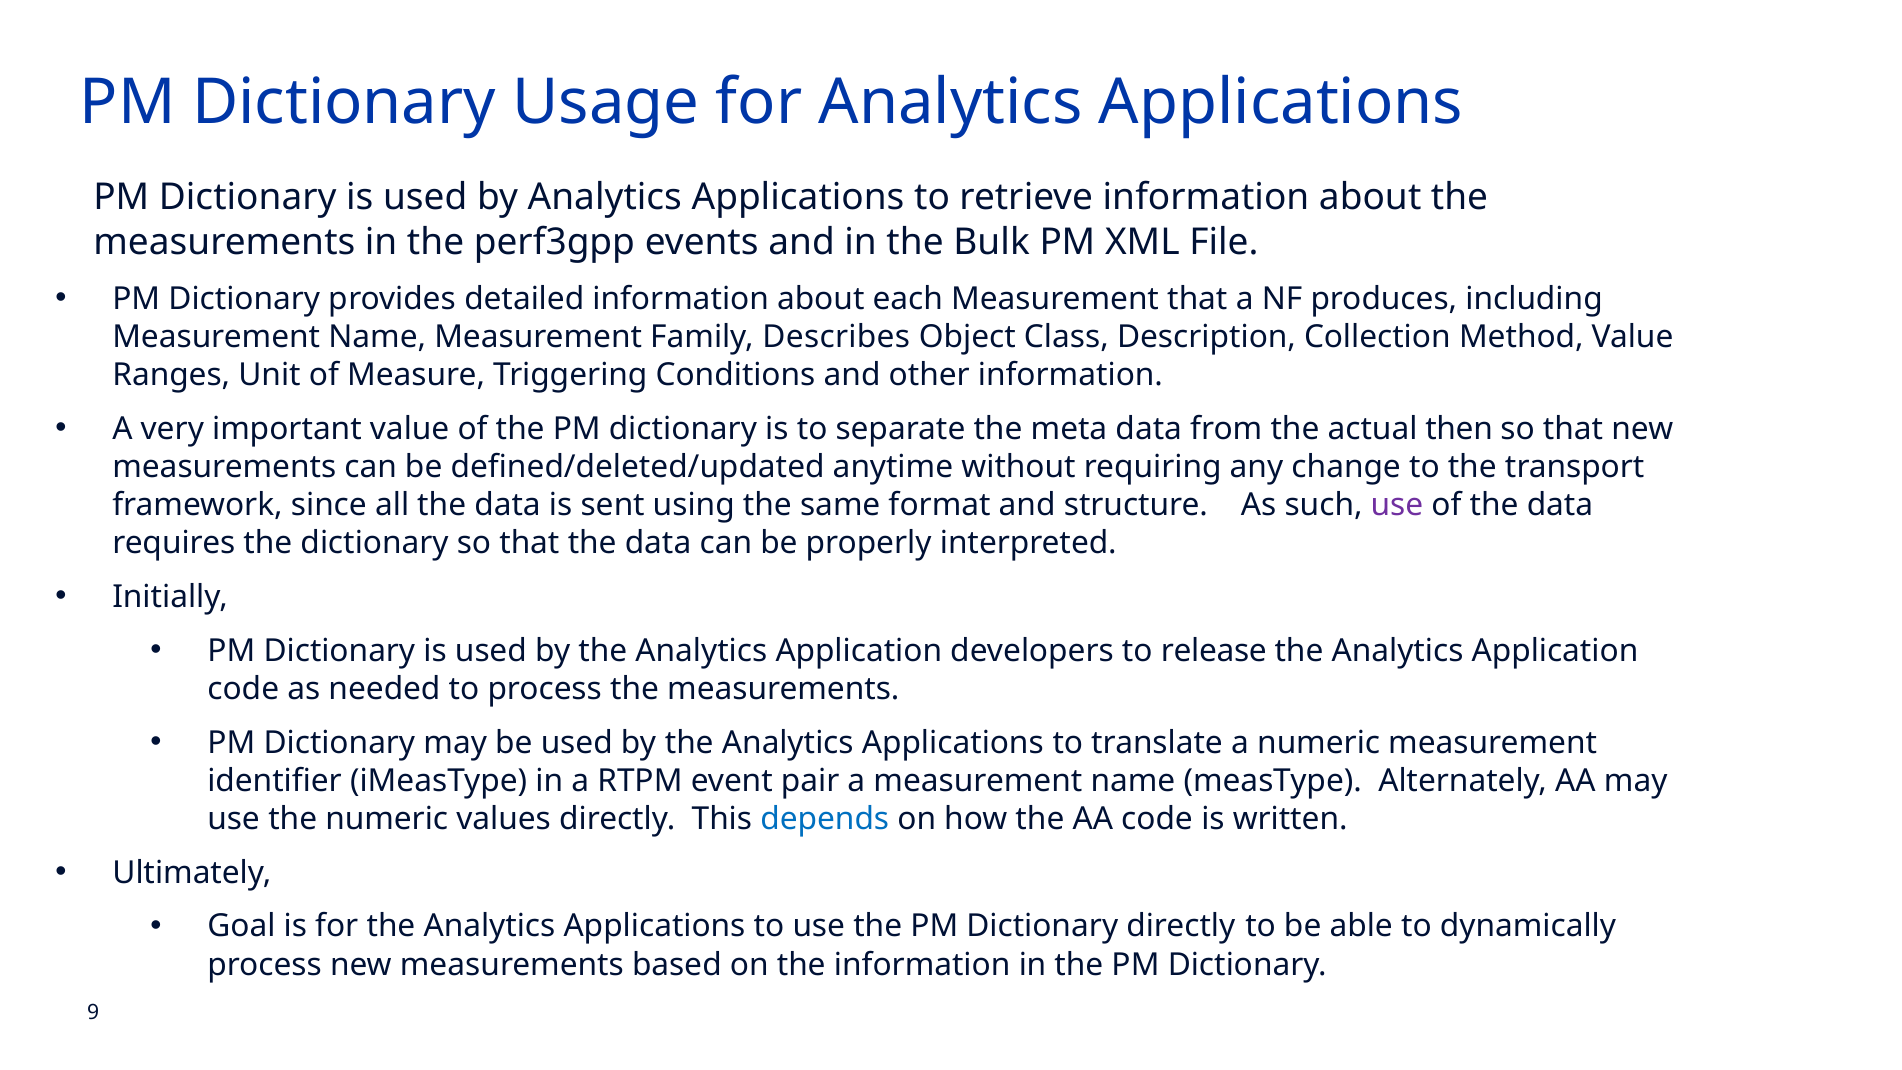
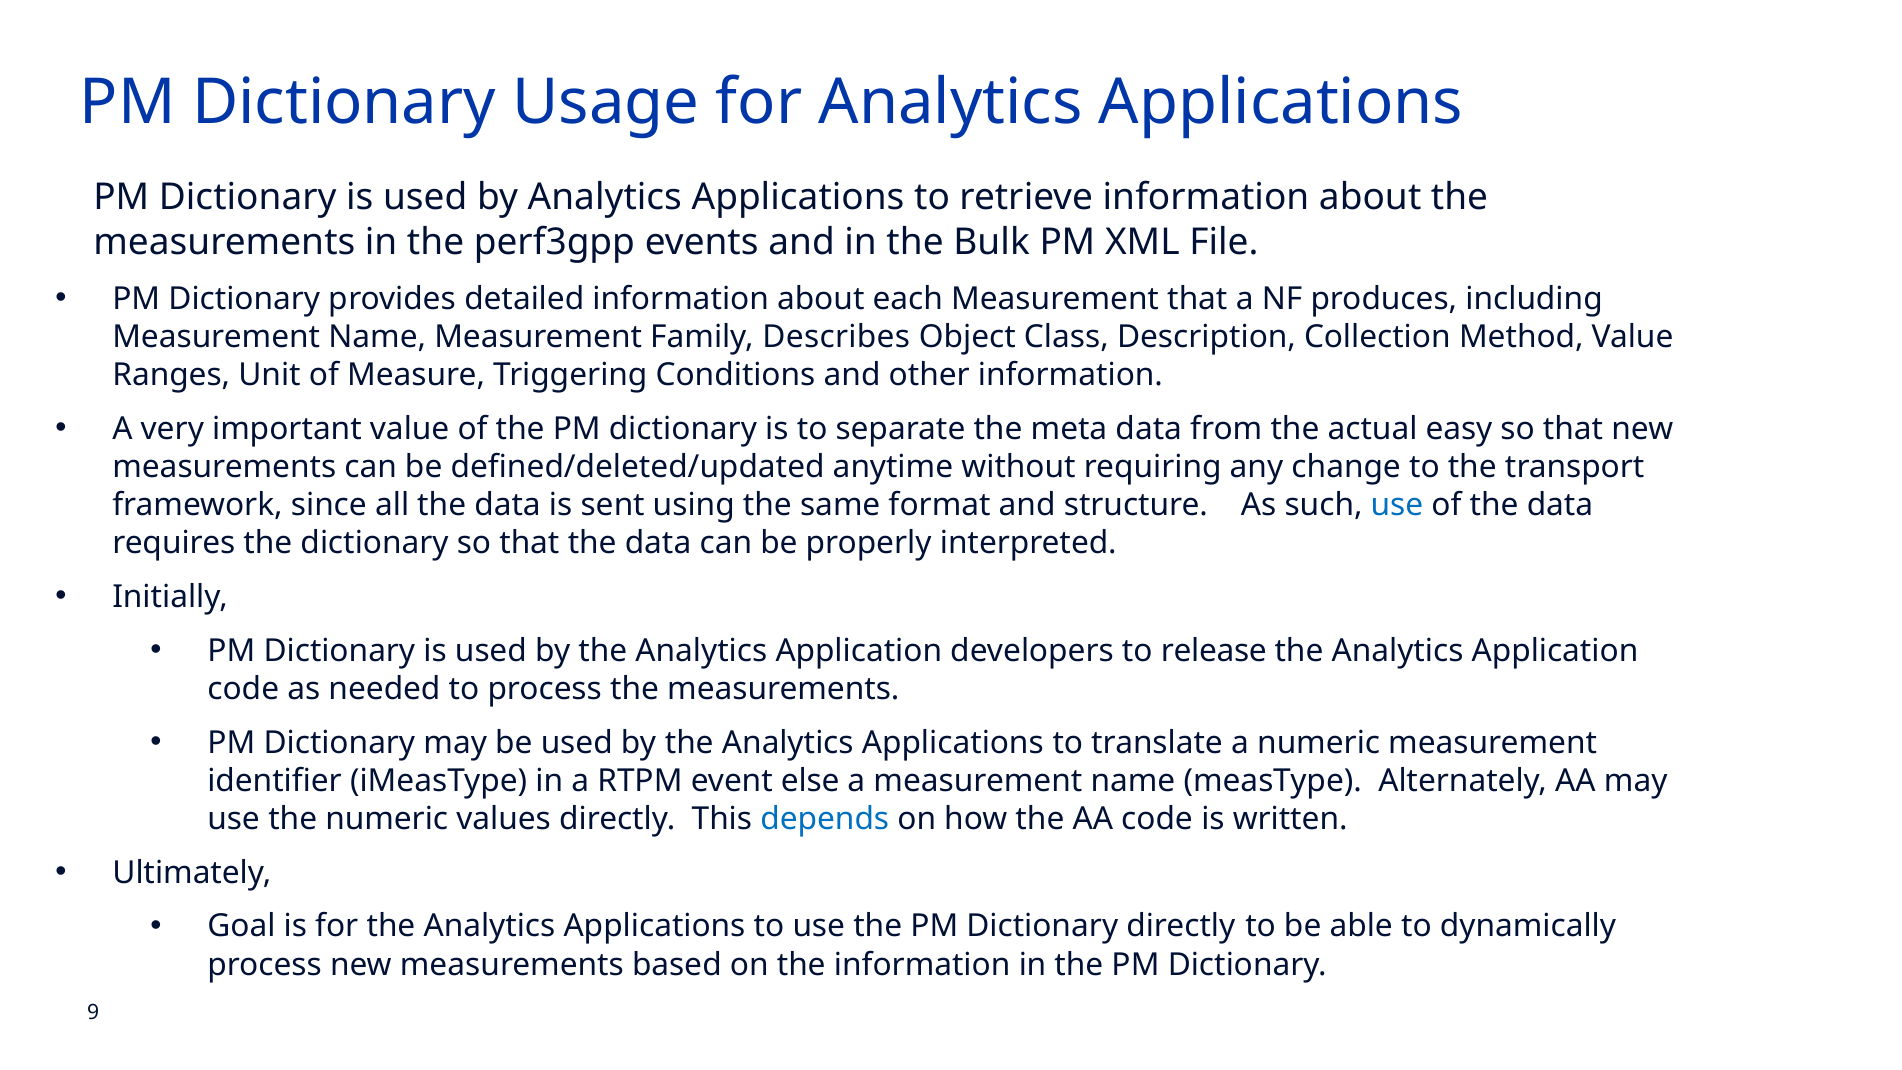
then: then -> easy
use at (1397, 505) colour: purple -> blue
pair: pair -> else
